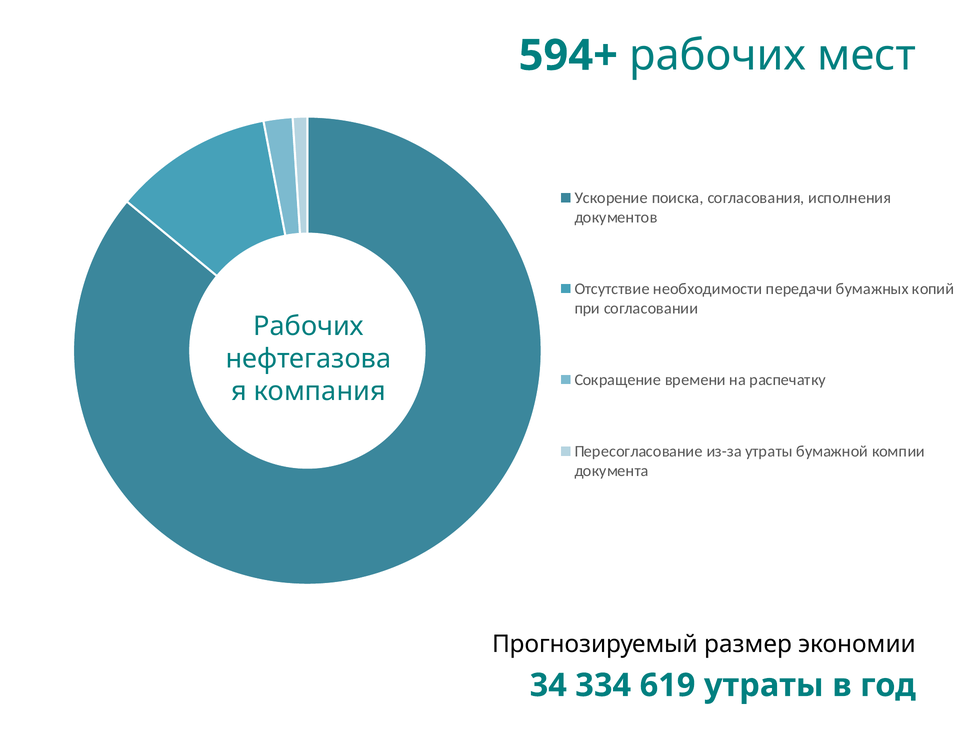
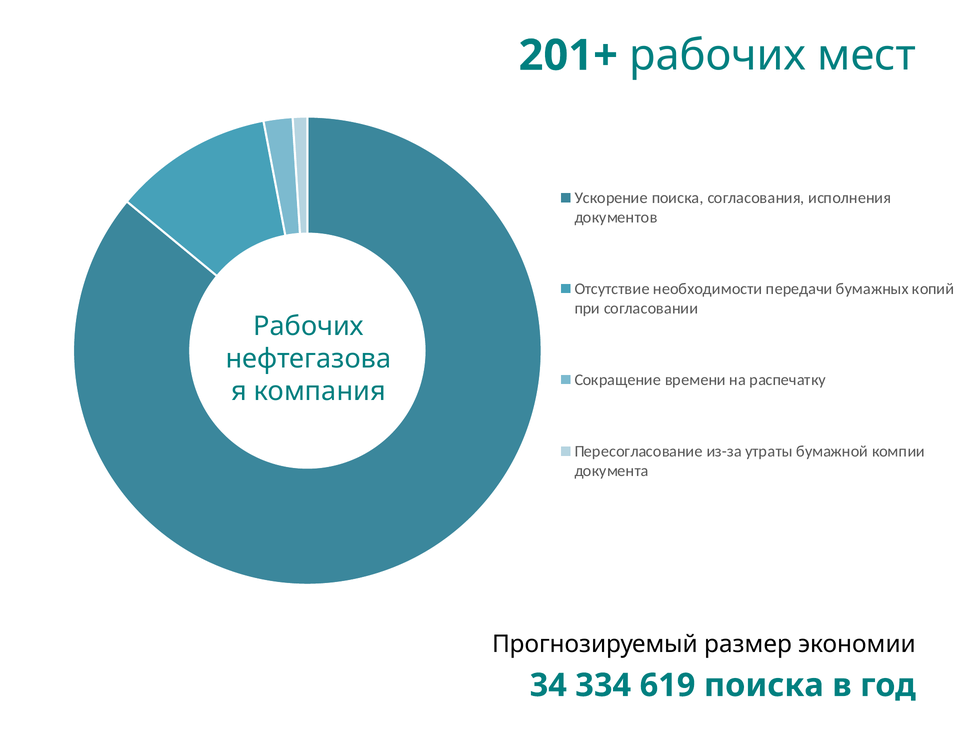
594+: 594+ -> 201+
619 утраты: утраты -> поиска
